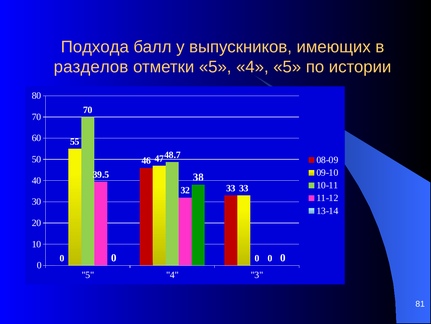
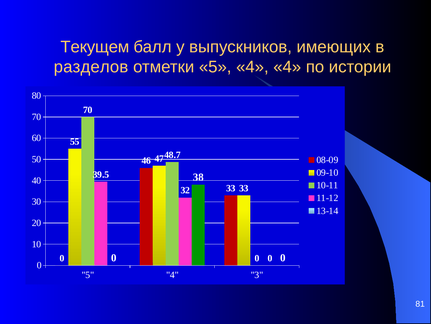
Подхода: Подхода -> Текущем
4 5: 5 -> 4
